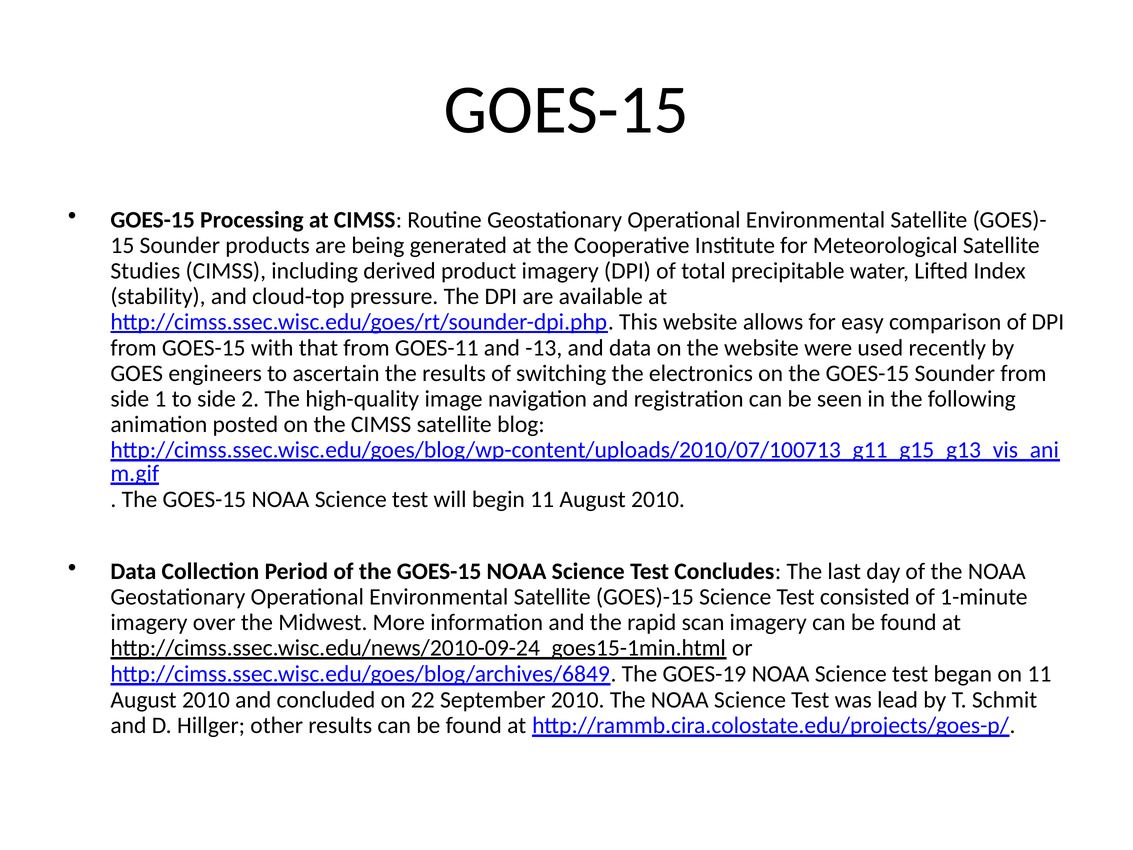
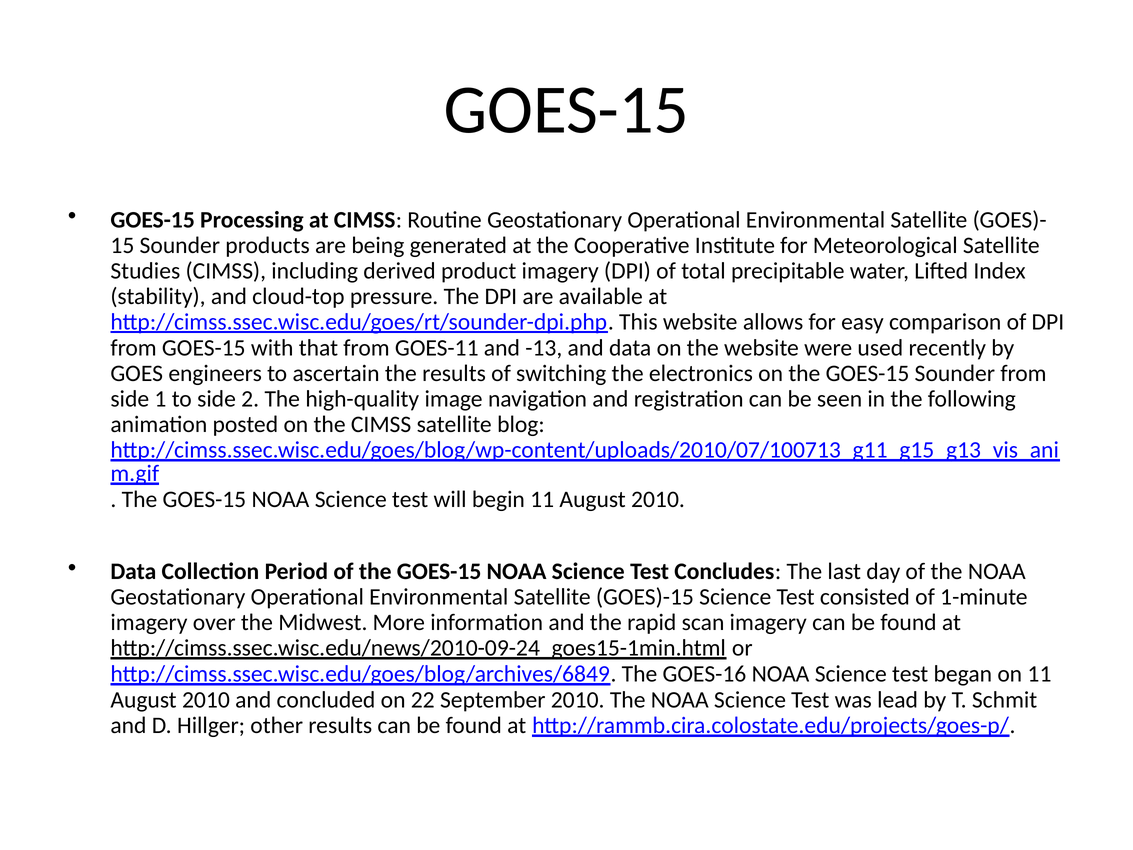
GOES-19: GOES-19 -> GOES-16
